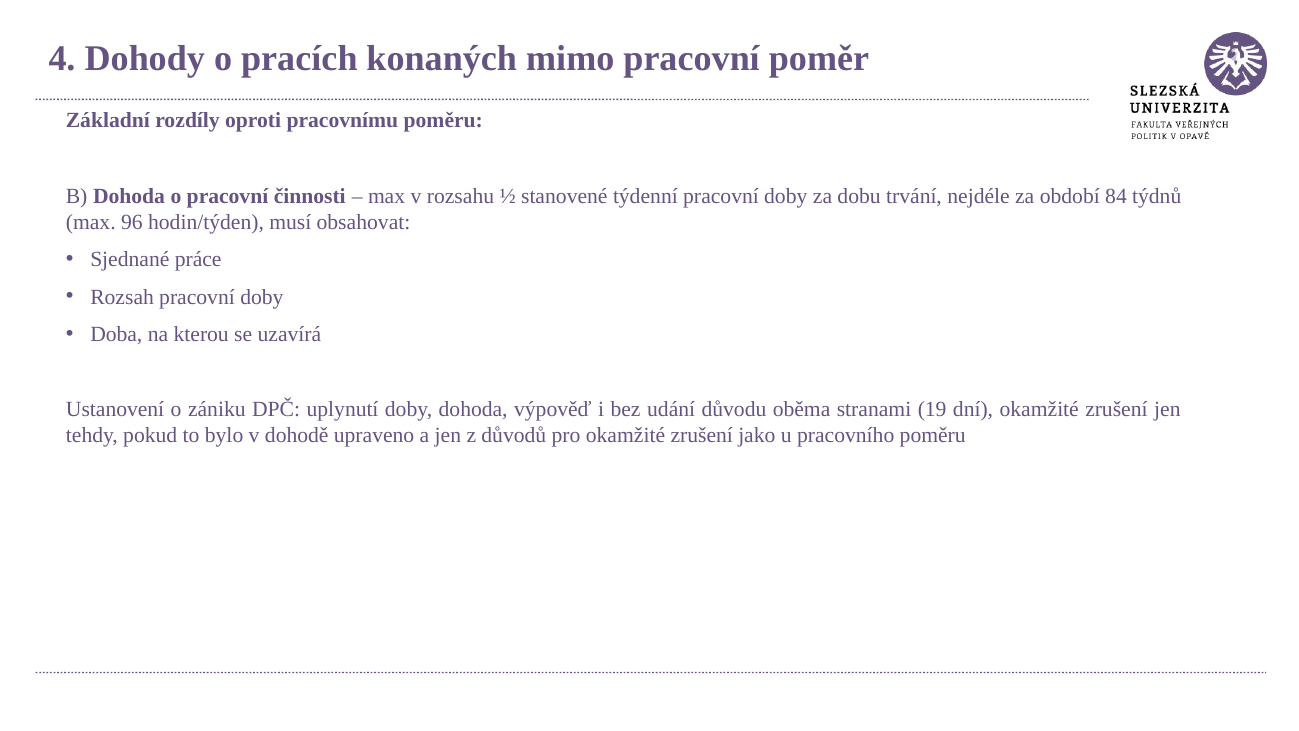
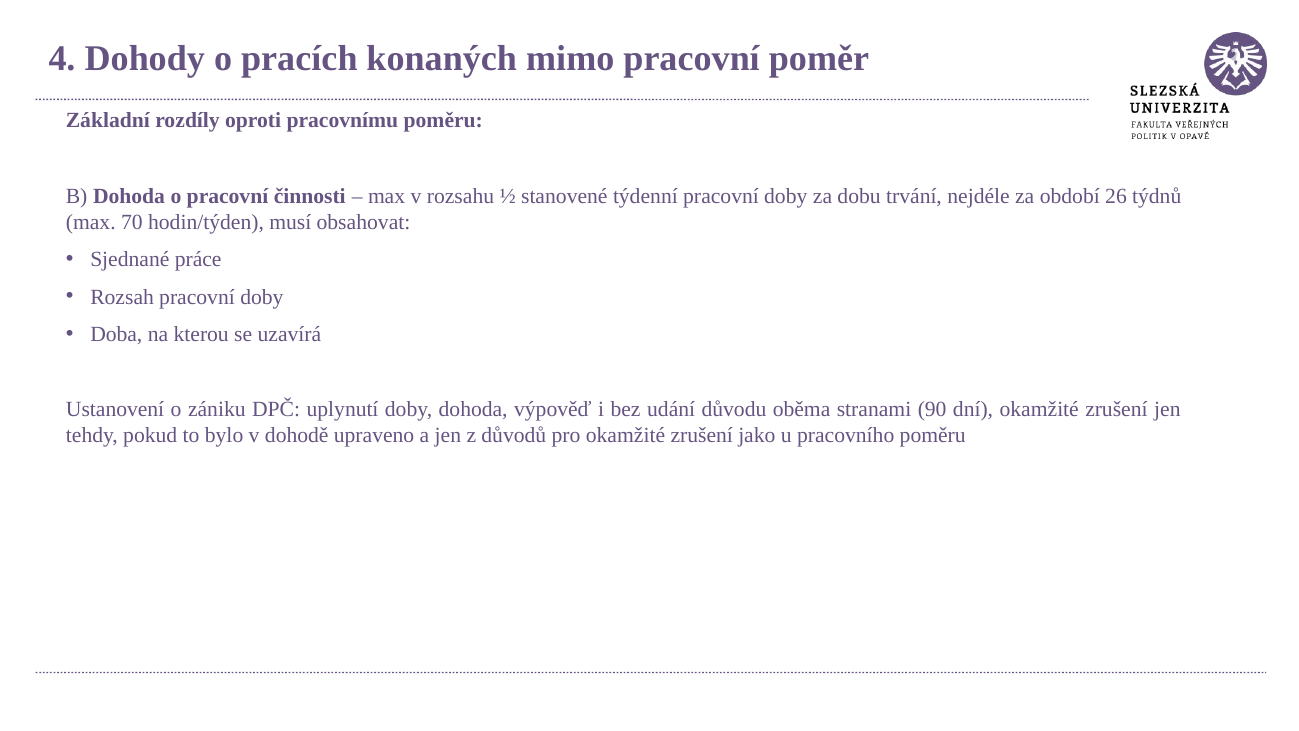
84: 84 -> 26
96: 96 -> 70
19: 19 -> 90
